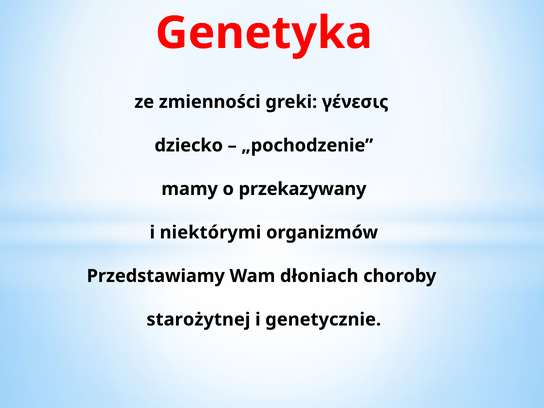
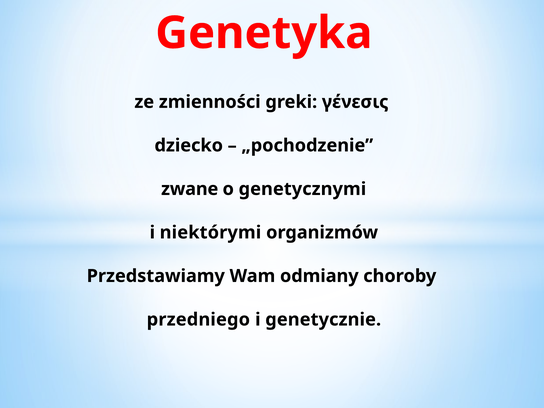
mamy: mamy -> zwane
przekazywany: przekazywany -> genetycznymi
dłoniach: dłoniach -> odmiany
starożytnej: starożytnej -> przedniego
